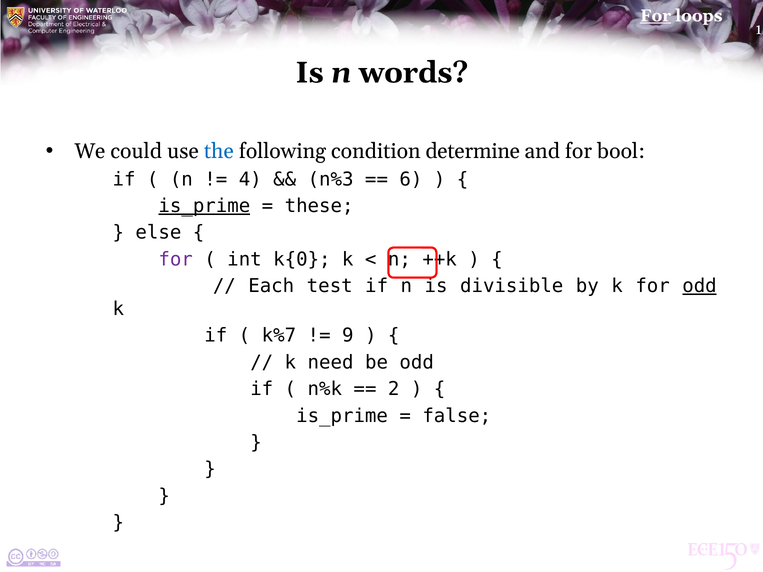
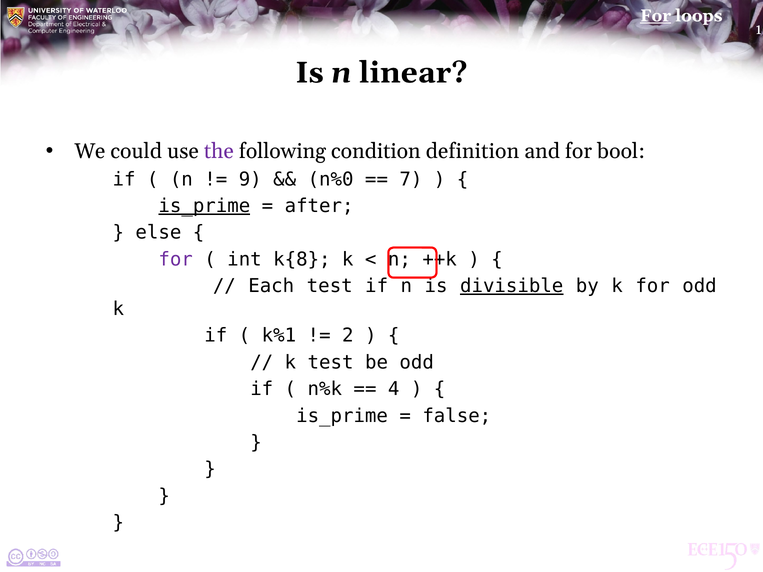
words: words -> linear
the colour: blue -> purple
determine: determine -> definition
4: 4 -> 9
n%3: n%3 -> n%0
6: 6 -> 7
these: these -> after
k{0: k{0 -> k{8
divisible underline: none -> present
odd at (700, 286) underline: present -> none
k%7: k%7 -> k%1
9: 9 -> 2
k need: need -> test
2: 2 -> 4
